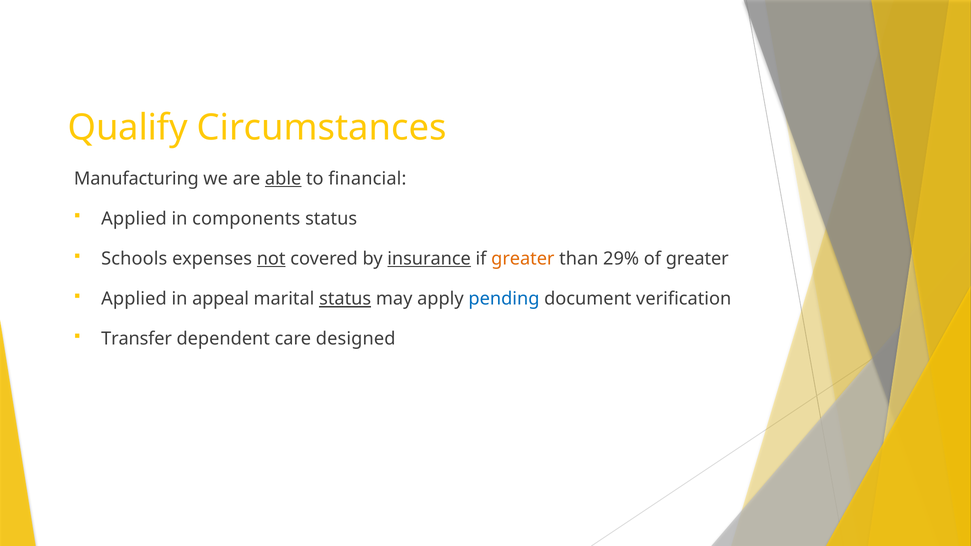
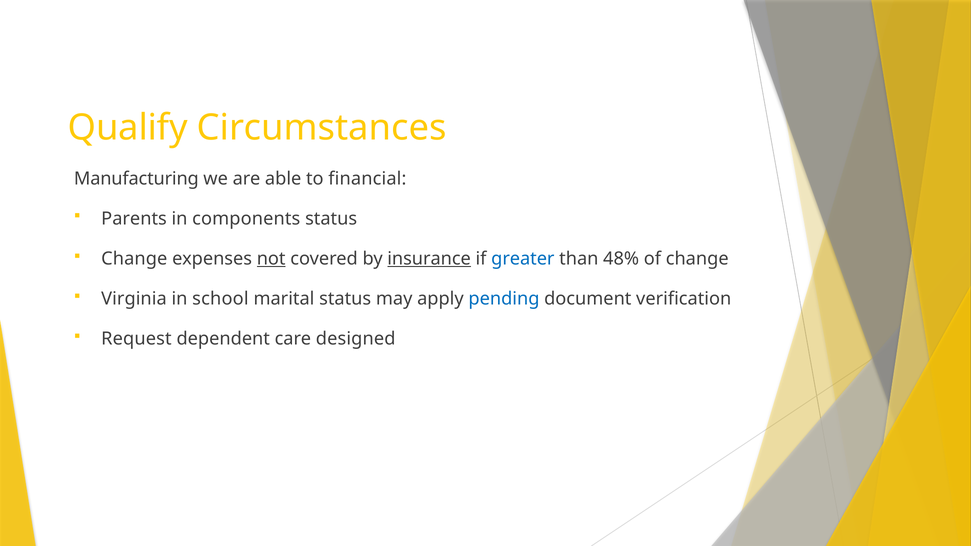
able underline: present -> none
Applied at (134, 219): Applied -> Parents
Schools at (134, 259): Schools -> Change
greater at (523, 259) colour: orange -> blue
29%: 29% -> 48%
of greater: greater -> change
Applied at (134, 299): Applied -> Virginia
appeal: appeal -> school
status at (345, 299) underline: present -> none
Transfer: Transfer -> Request
